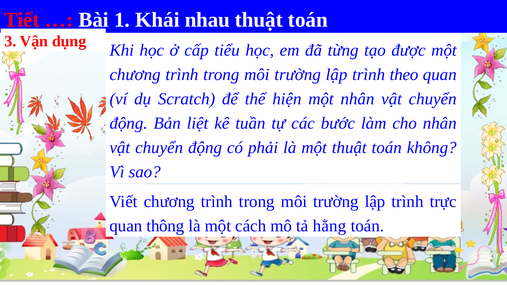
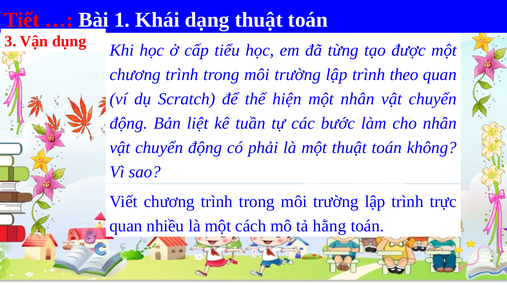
nhau: nhau -> dạng
thông: thông -> nhiều
